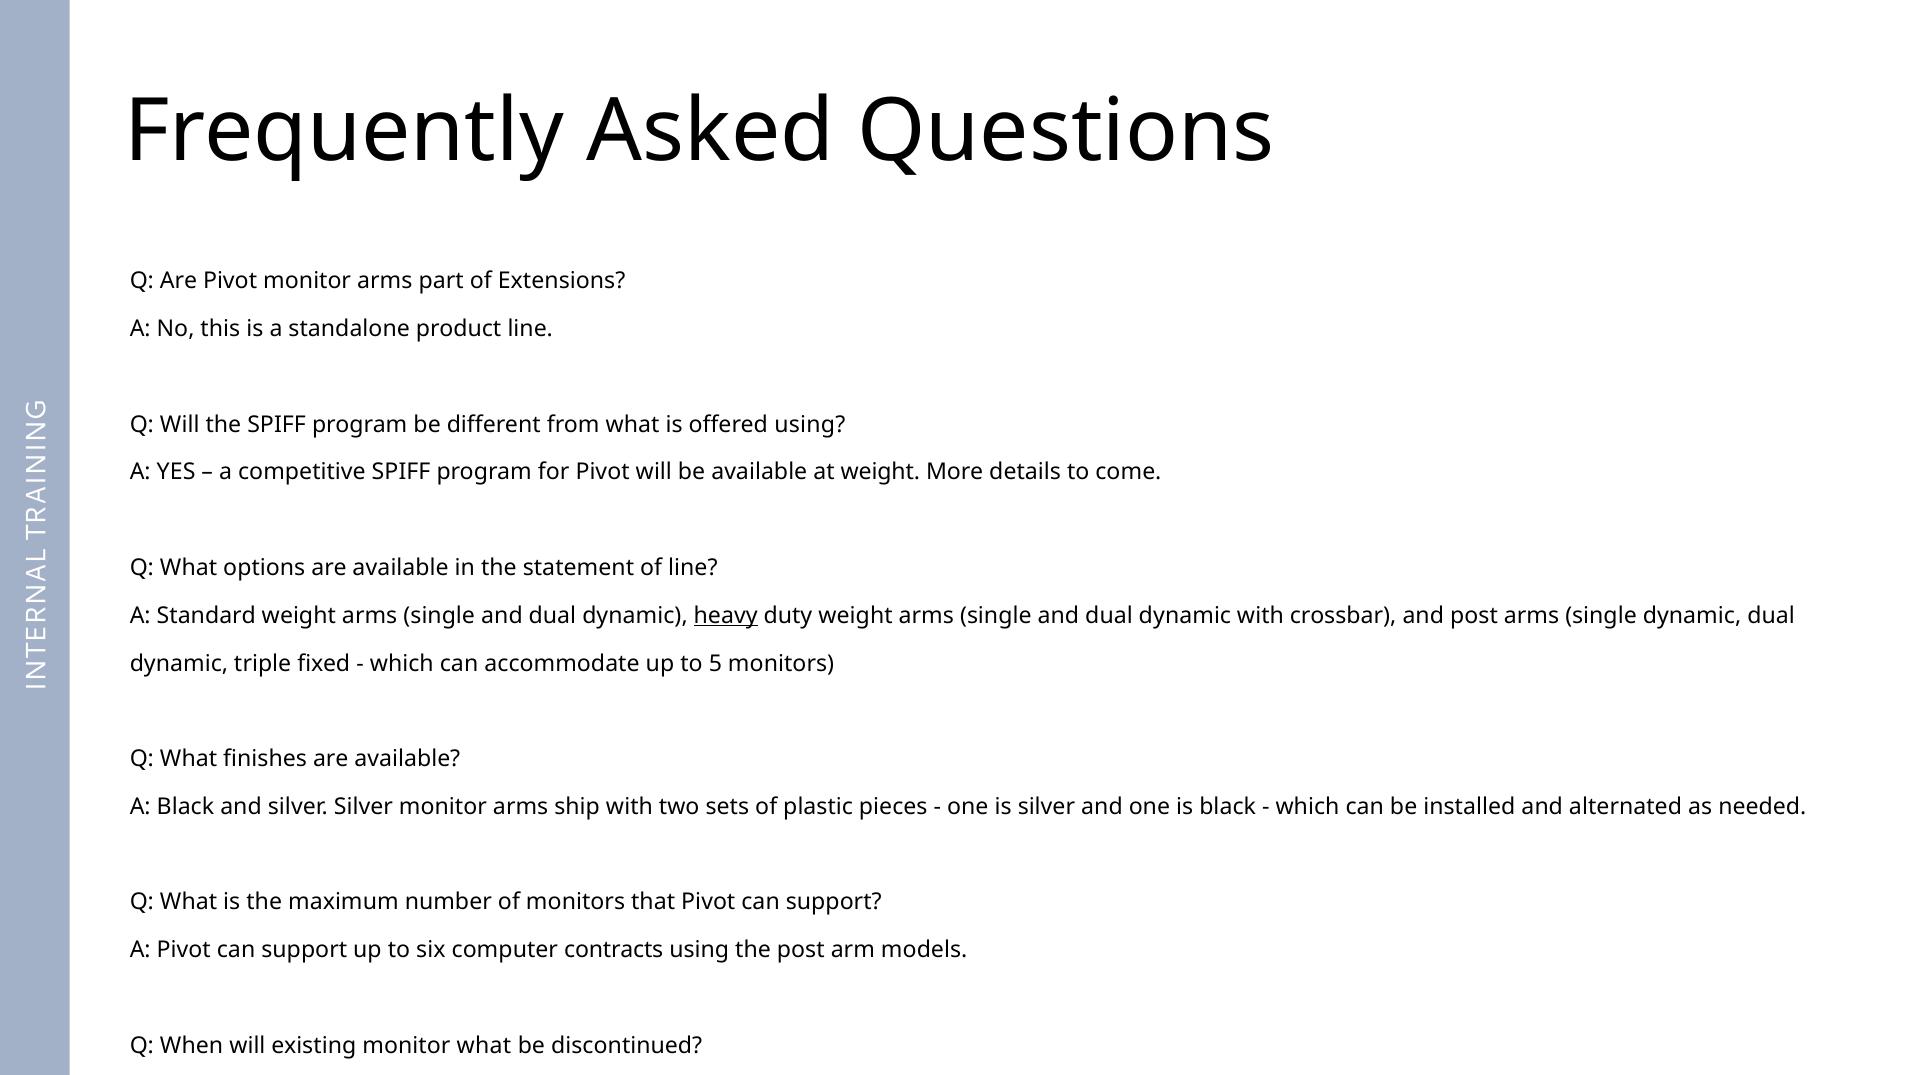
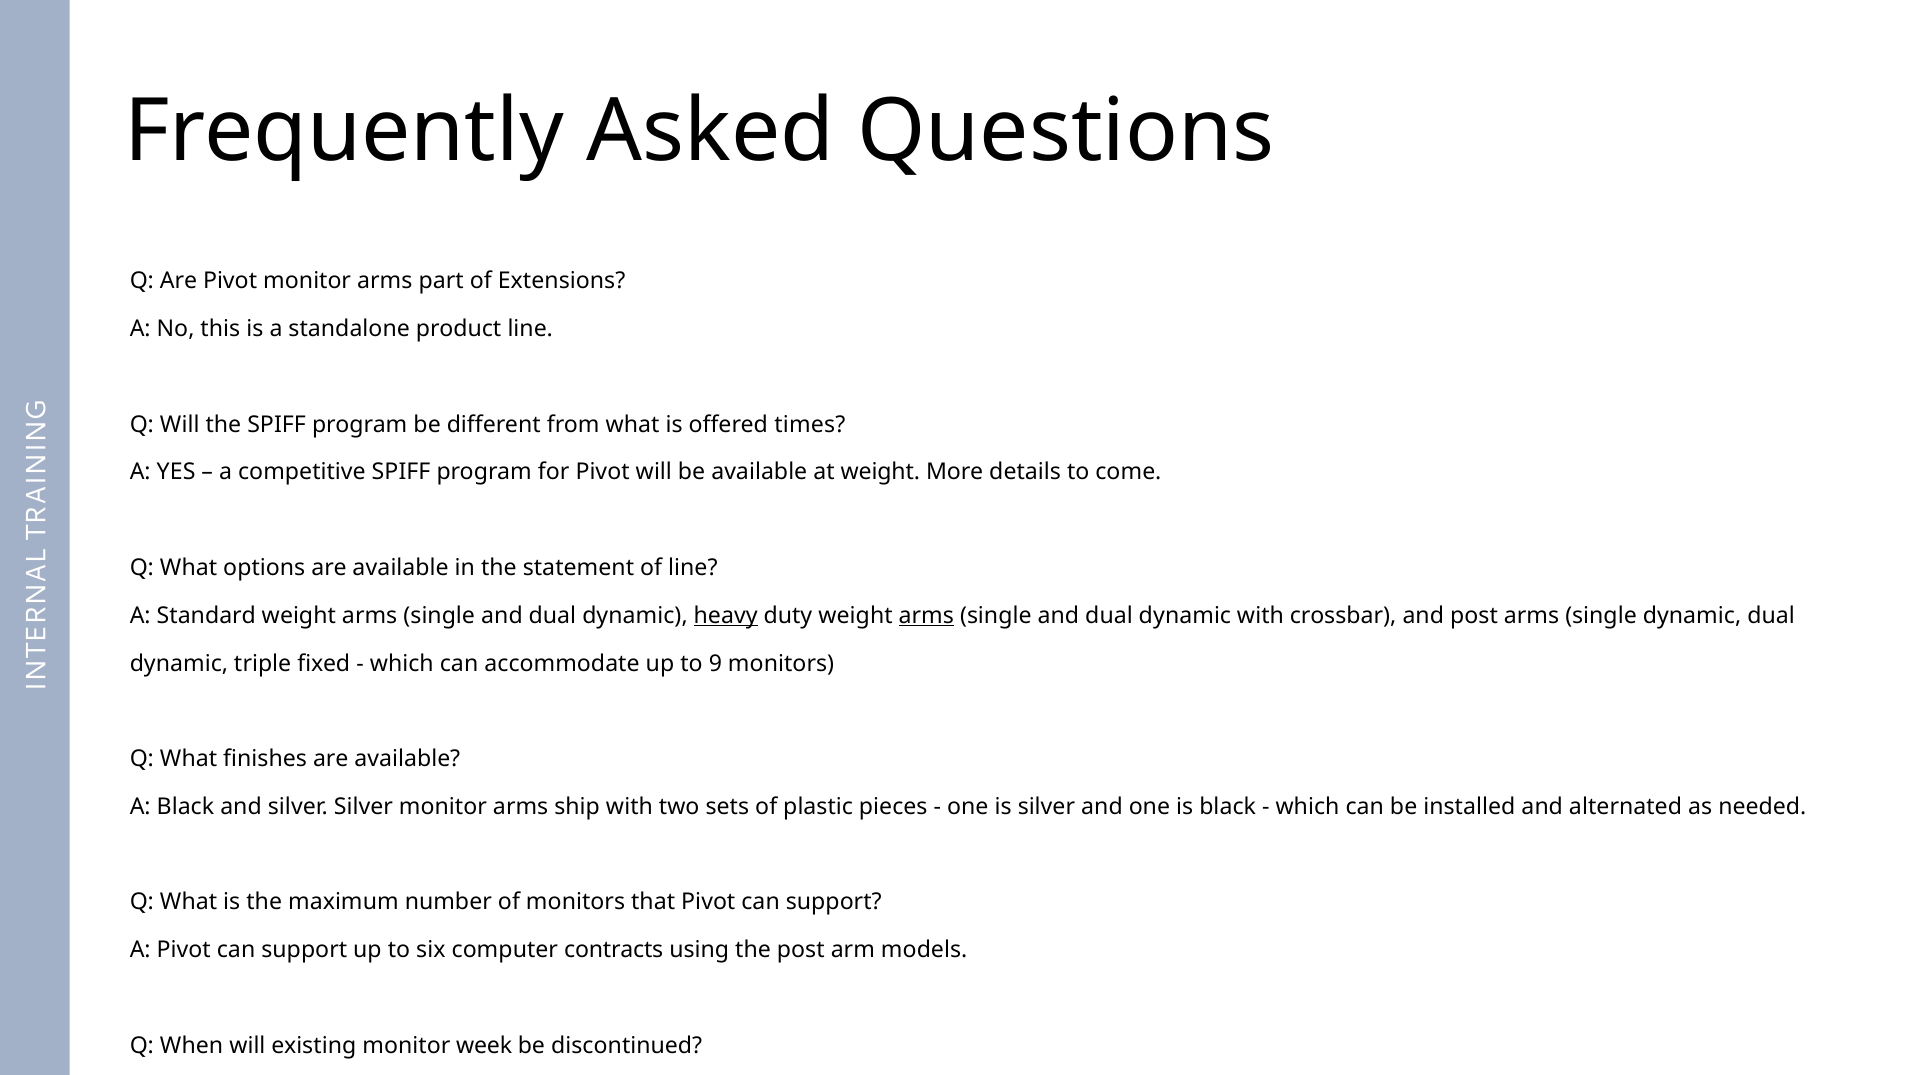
offered using: using -> times
arms at (926, 616) underline: none -> present
5: 5 -> 9
monitor what: what -> week
